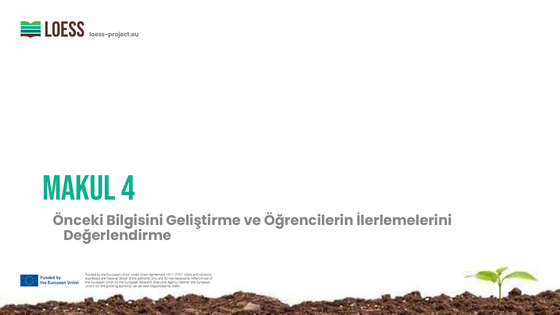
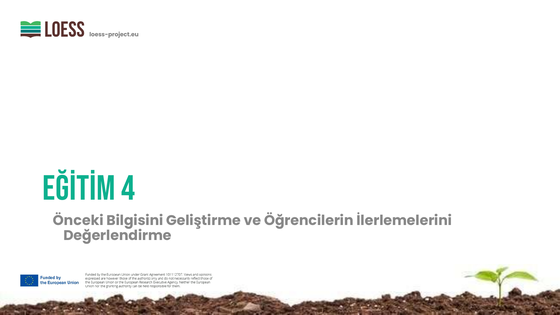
Makul: Makul -> Eğitim
